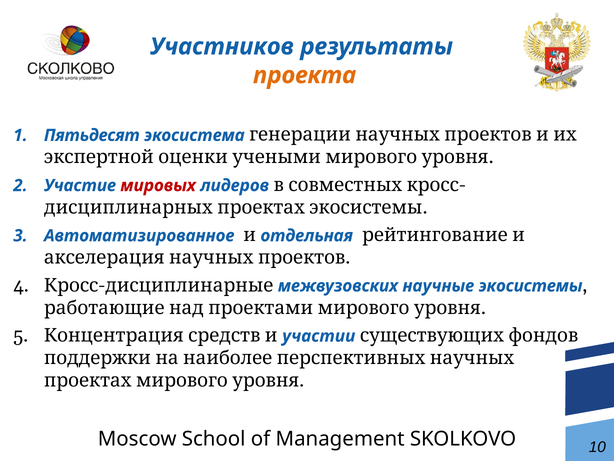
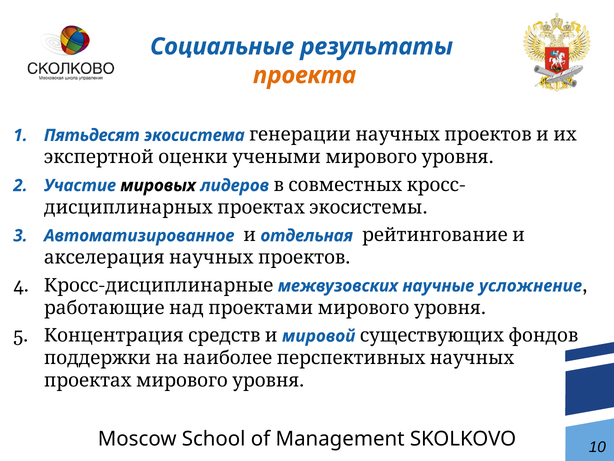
Участников: Участников -> Социальные
мировых colour: red -> black
экосистемы: экосистемы -> усложнение
участии: участии -> мировой
